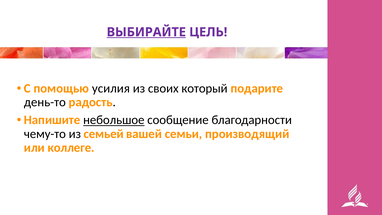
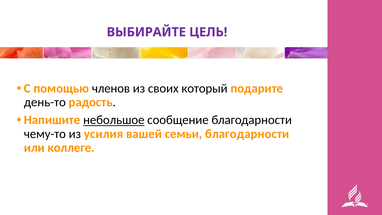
ВЫБИРАЙТЕ underline: present -> none
усилия: усилия -> членов
семьей: семьей -> усилия
семьи производящий: производящий -> благодарности
